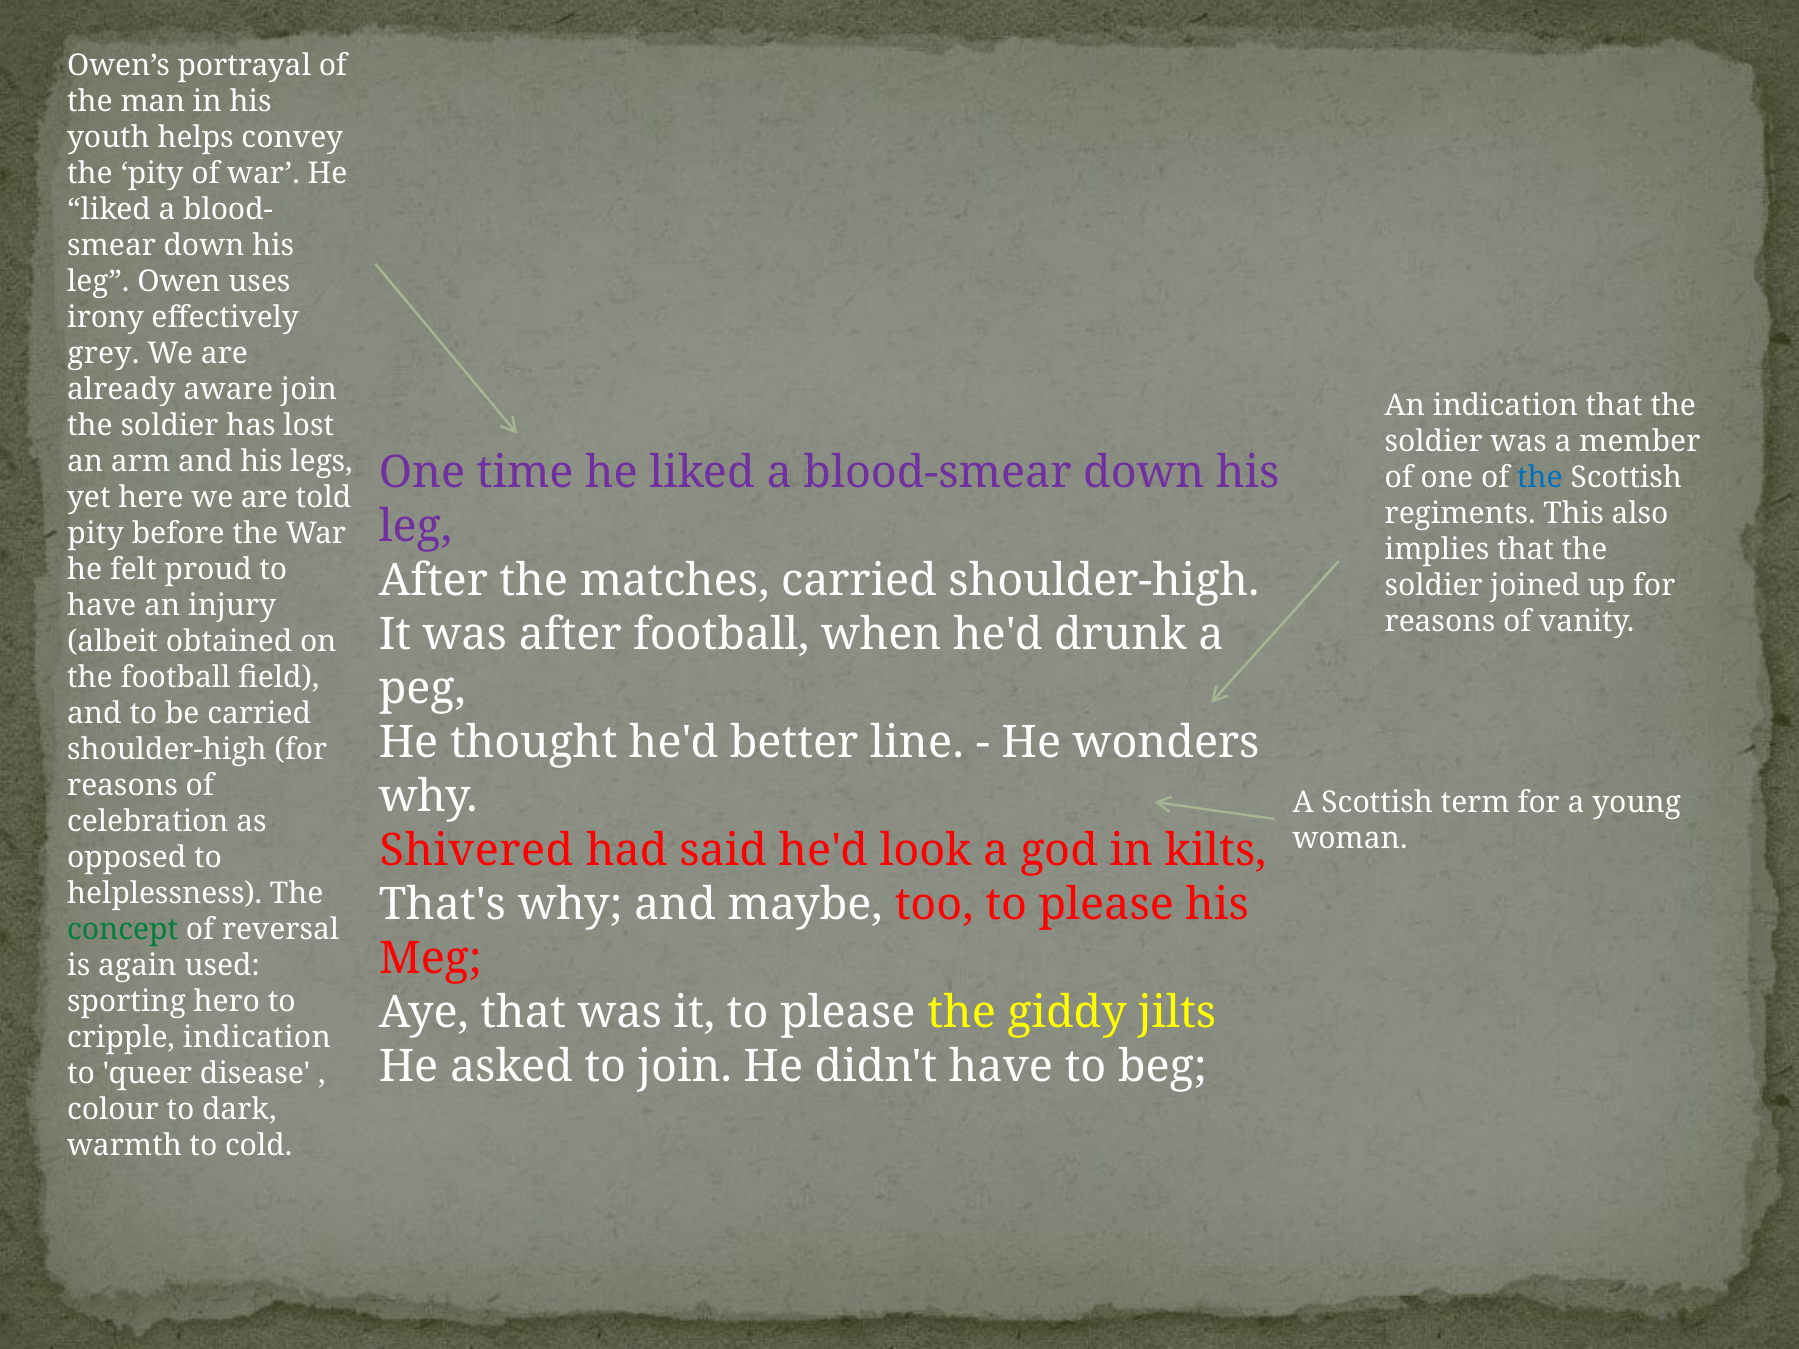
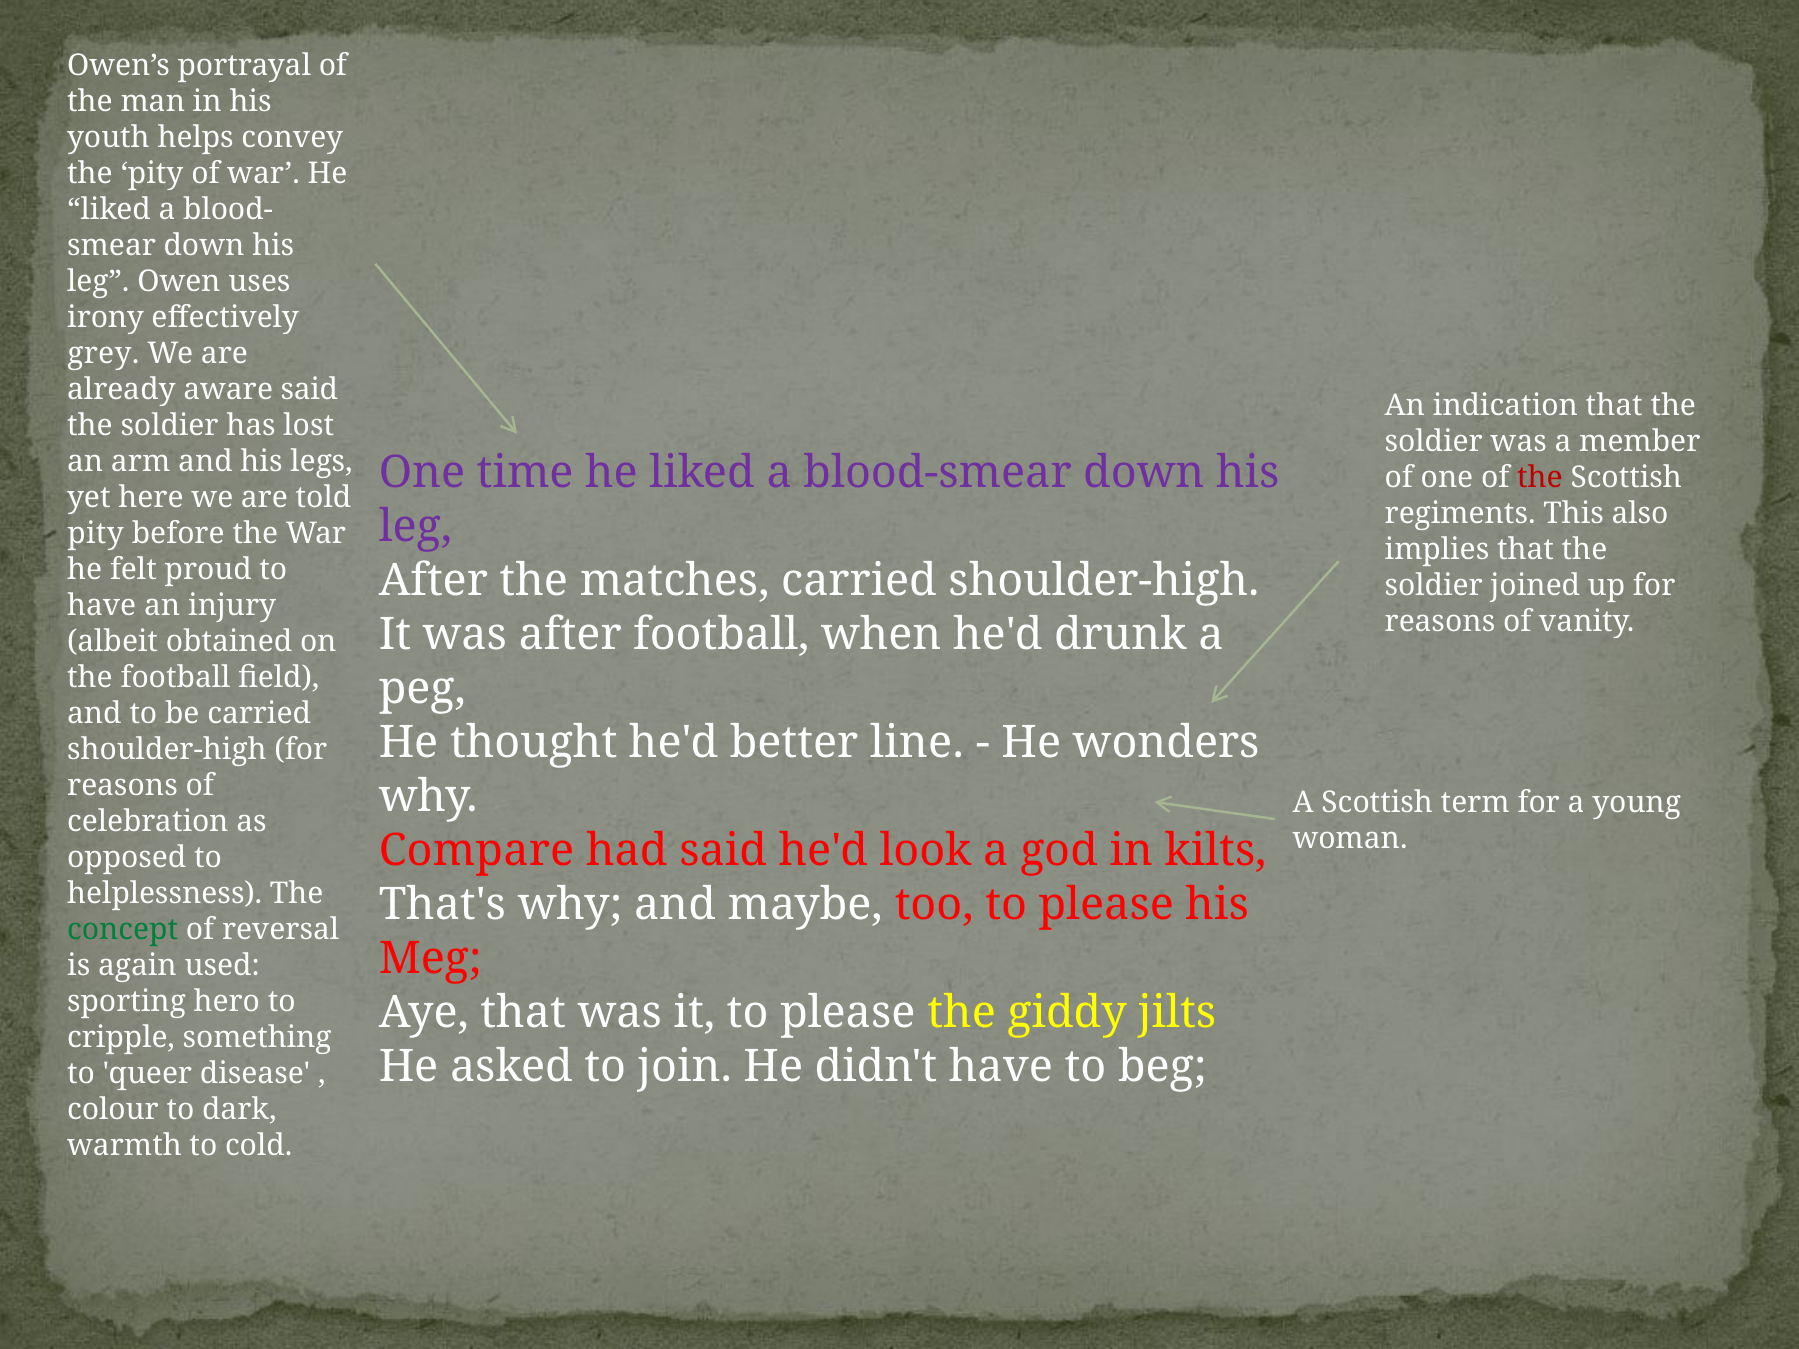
aware join: join -> said
the at (1540, 478) colour: blue -> red
Shivered: Shivered -> Compare
cripple indication: indication -> something
